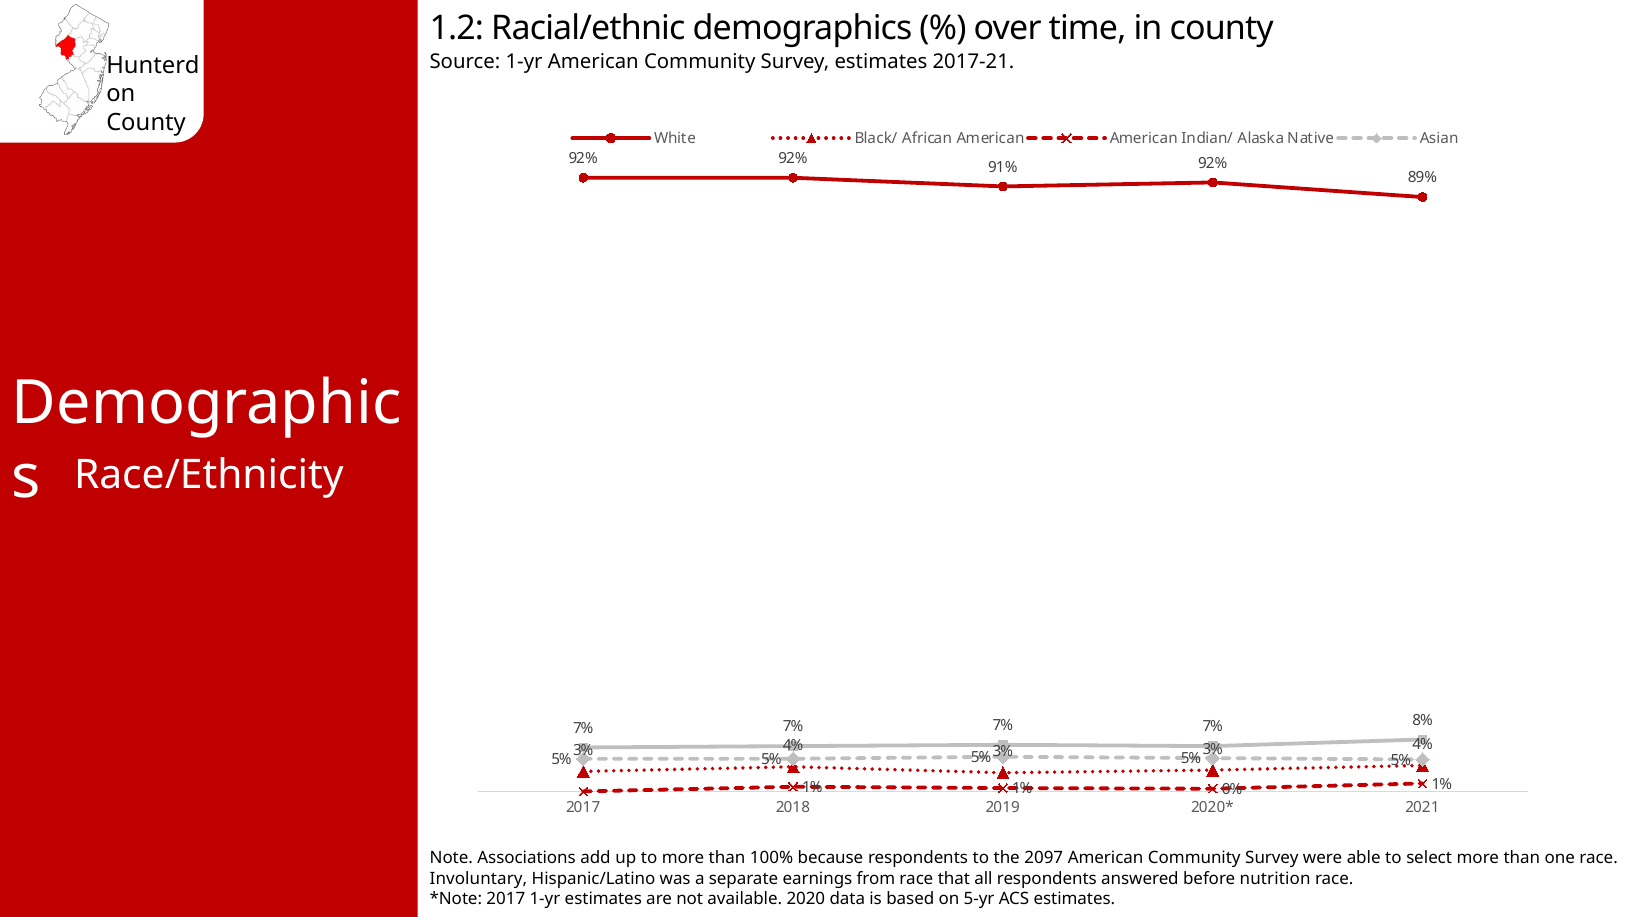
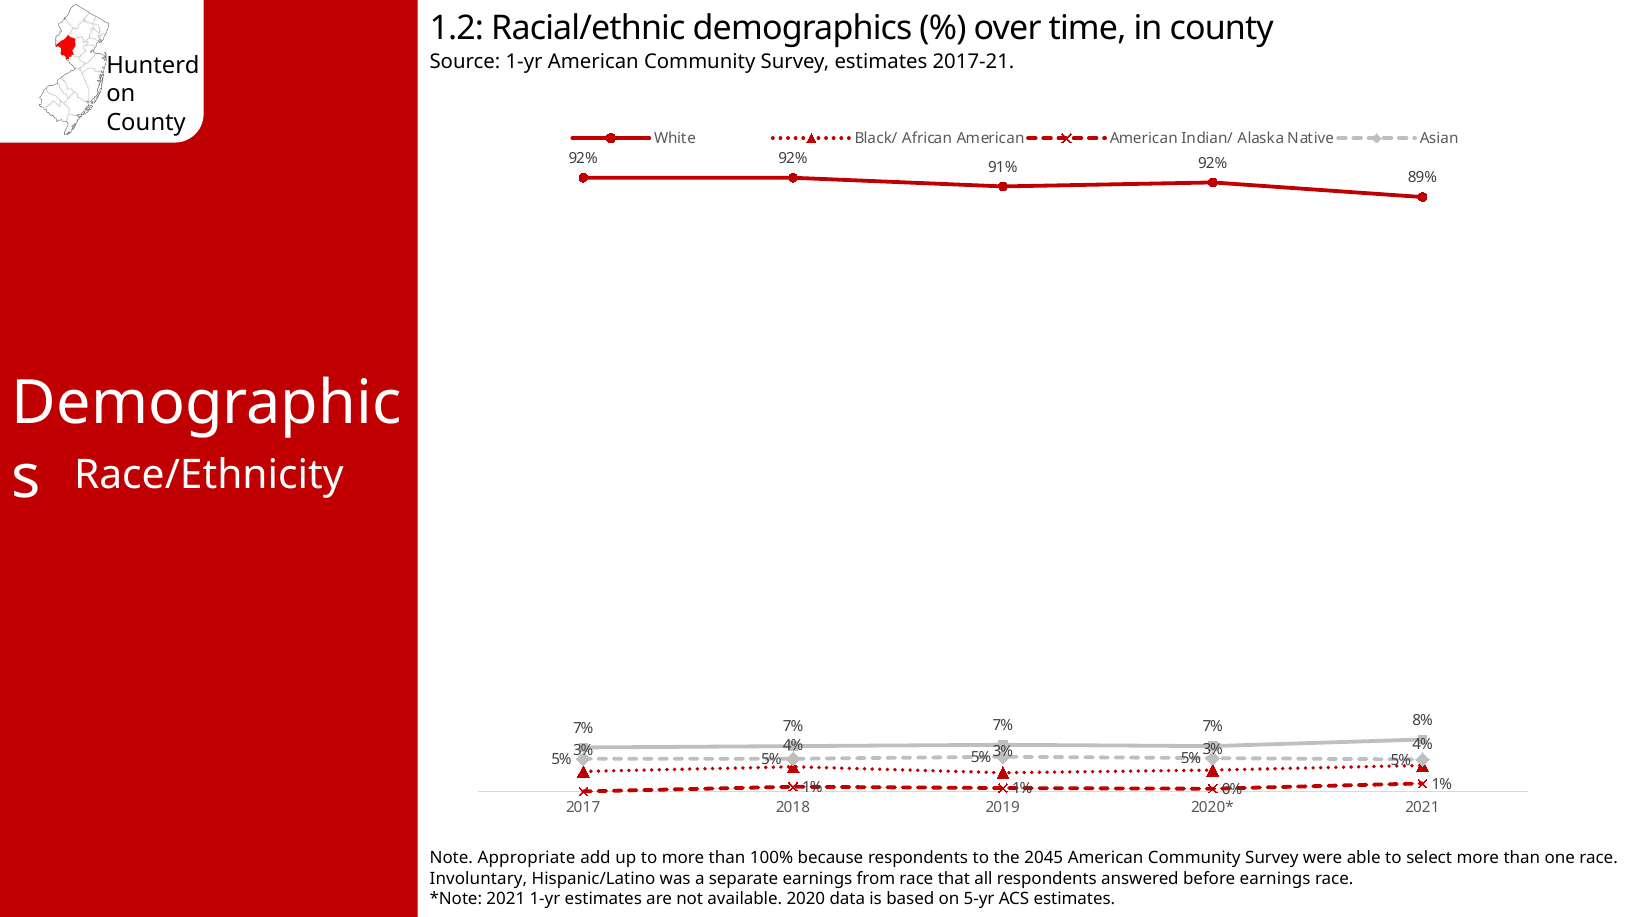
Associations: Associations -> Appropriate
2097: 2097 -> 2045
before nutrition: nutrition -> earnings
2017 at (506, 899): 2017 -> 2021
